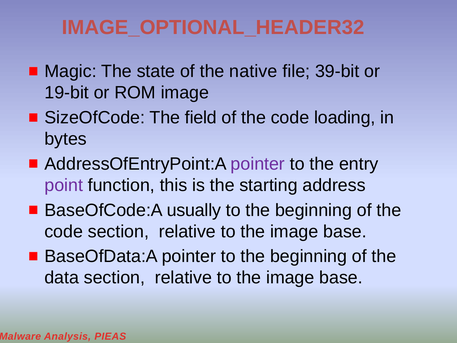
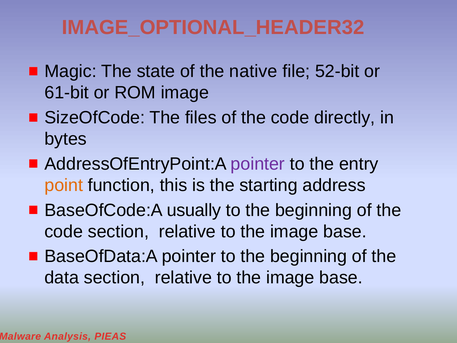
39-bit: 39-bit -> 52-bit
19-bit: 19-bit -> 61-bit
field: field -> files
loading: loading -> directly
point colour: purple -> orange
